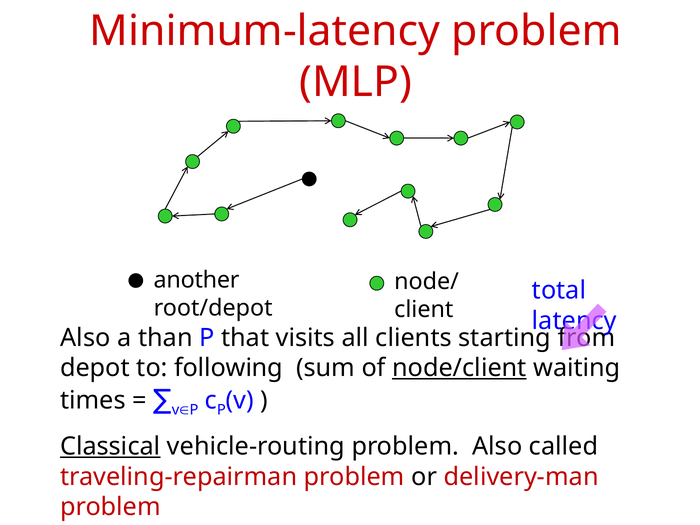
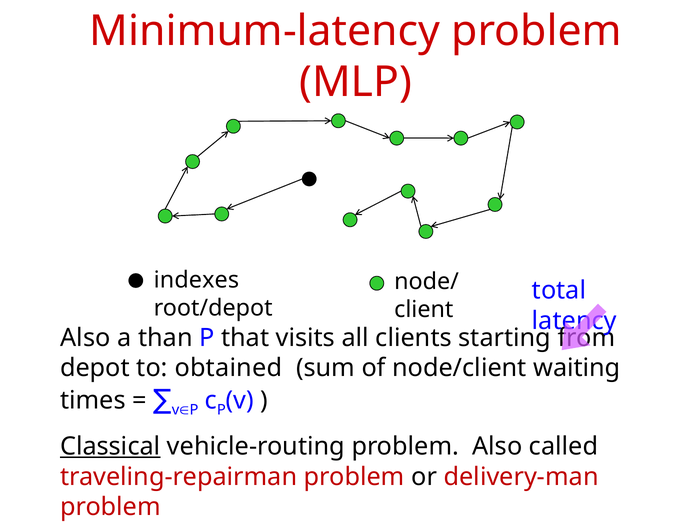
another: another -> indexes
following: following -> obtained
node/client underline: present -> none
